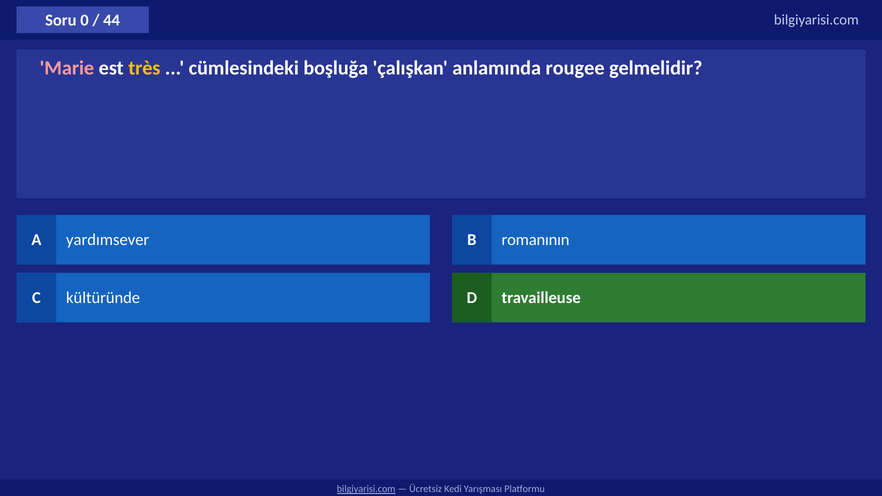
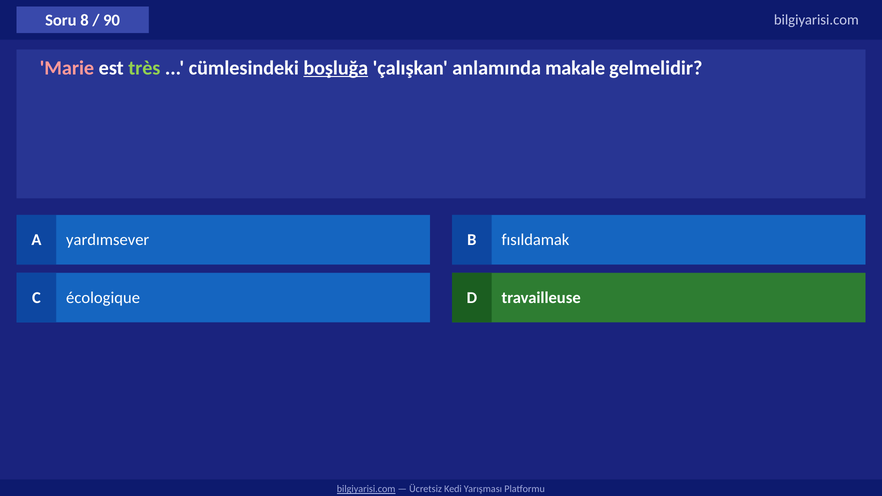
0: 0 -> 8
44: 44 -> 90
très colour: yellow -> light green
boşluğa underline: none -> present
rougee: rougee -> makale
romanının: romanının -> fısıldamak
kültüründe: kültüründe -> écologique
